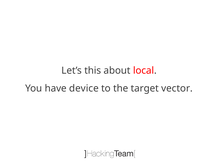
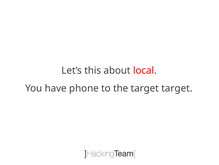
device: device -> phone
target vector: vector -> target
